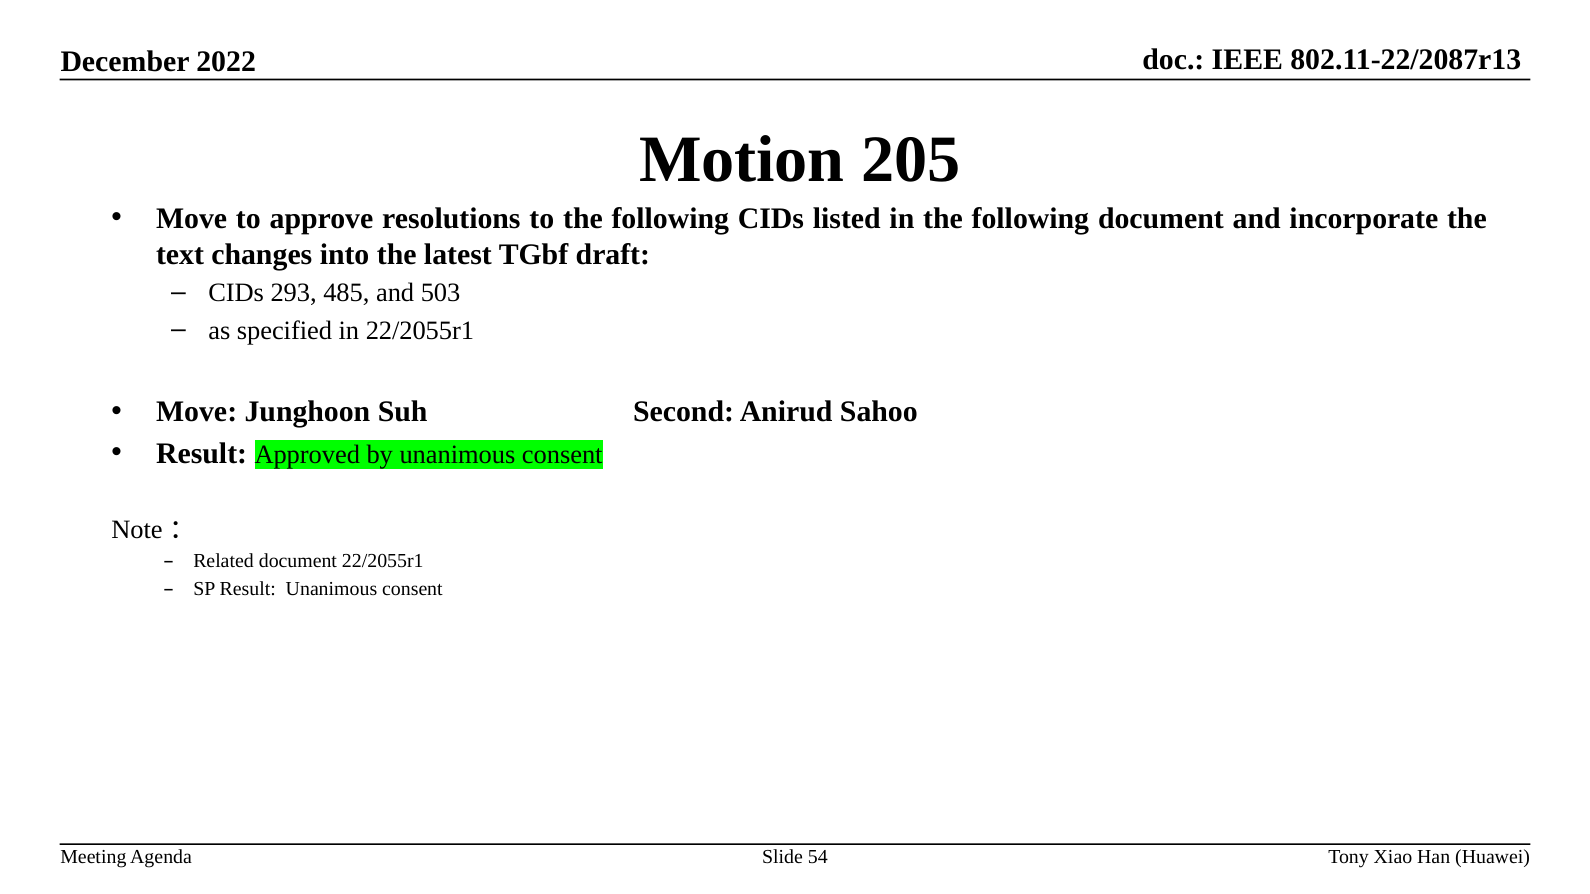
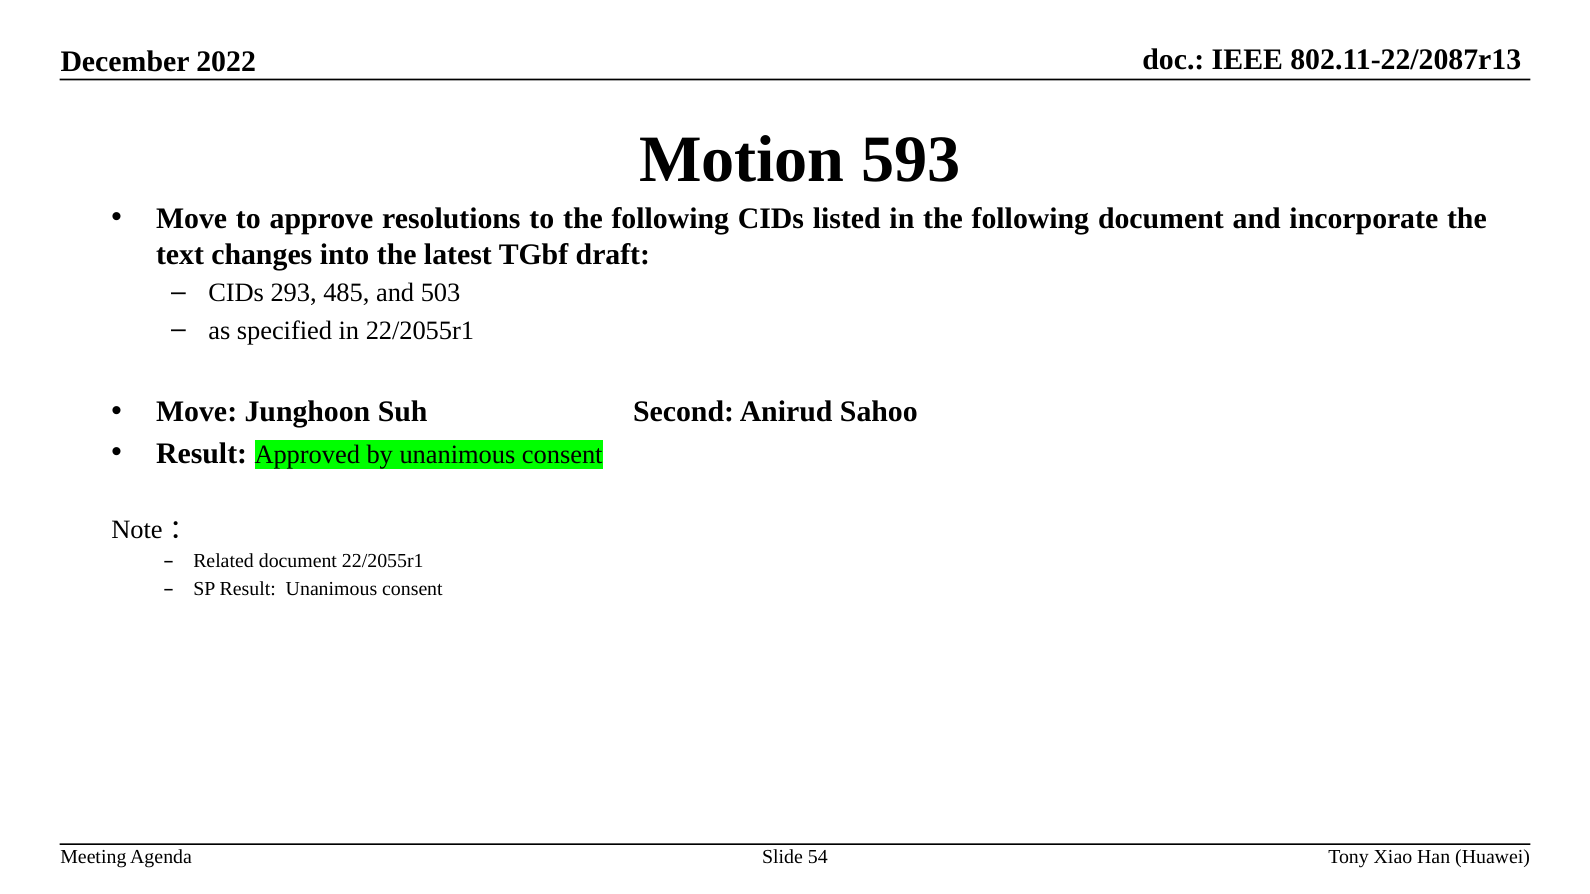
205: 205 -> 593
